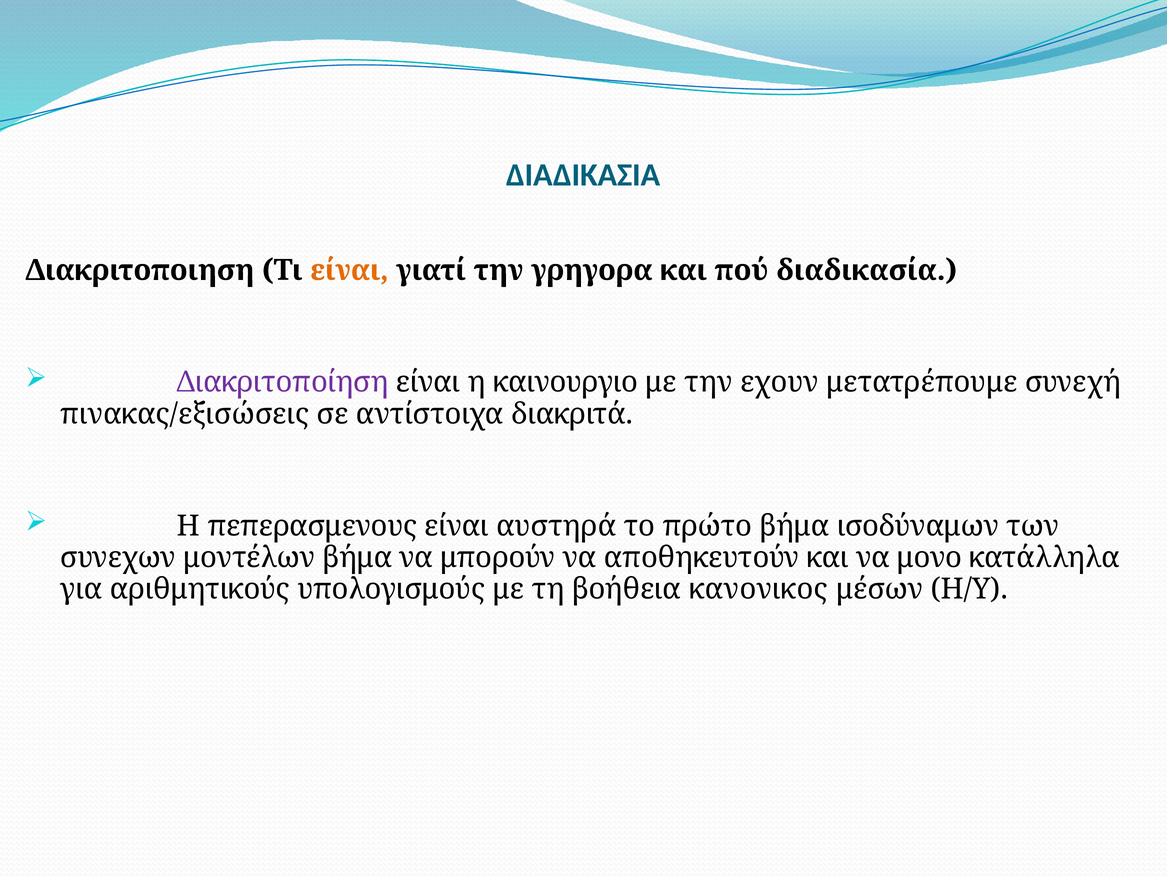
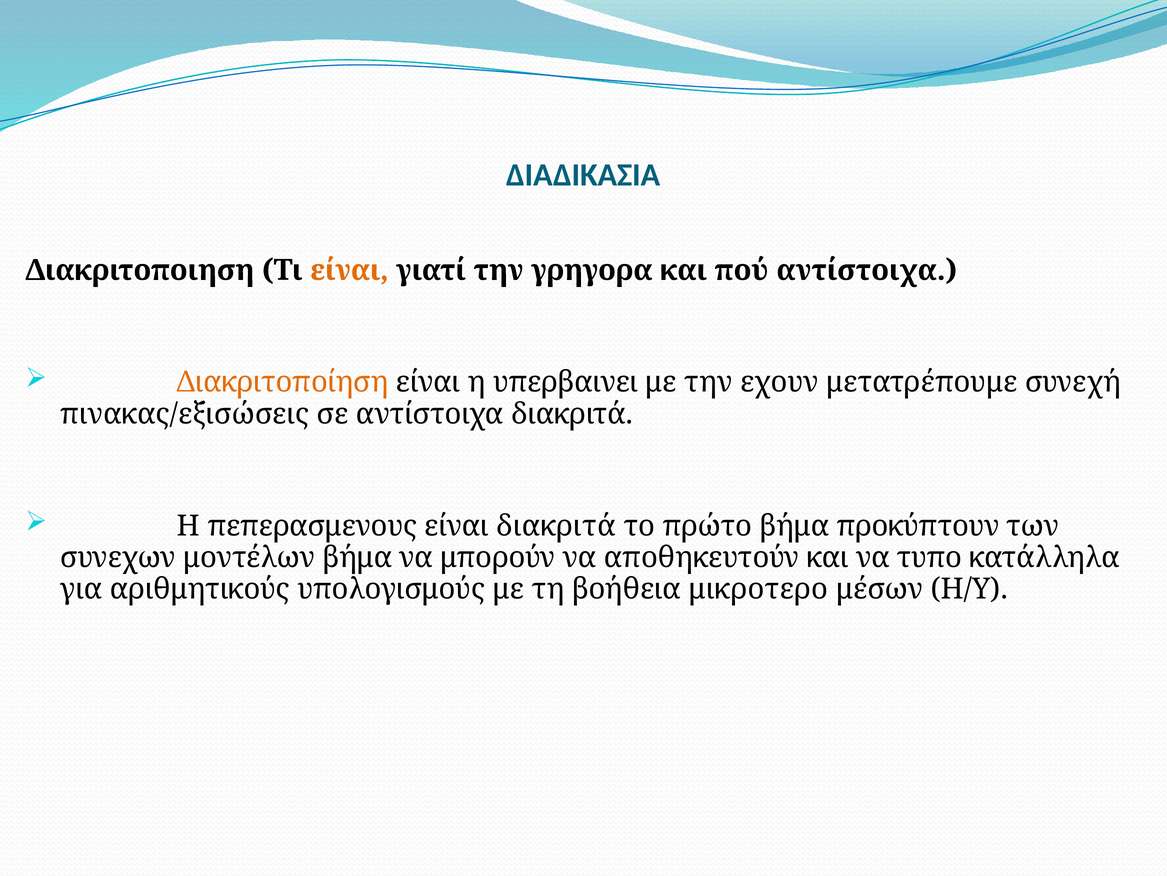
πού διαδικασία: διαδικασία -> αντίστοιχα
Διακριτοποίηση colour: purple -> orange
καινουργιο: καινουργιο -> υπερβαινει
είναι αυστηρά: αυστηρά -> διακριτά
ισοδύναμων: ισοδύναμων -> προκύπτουν
μονο: μονο -> τυπο
κανονικος: κανονικος -> μικροτερο
